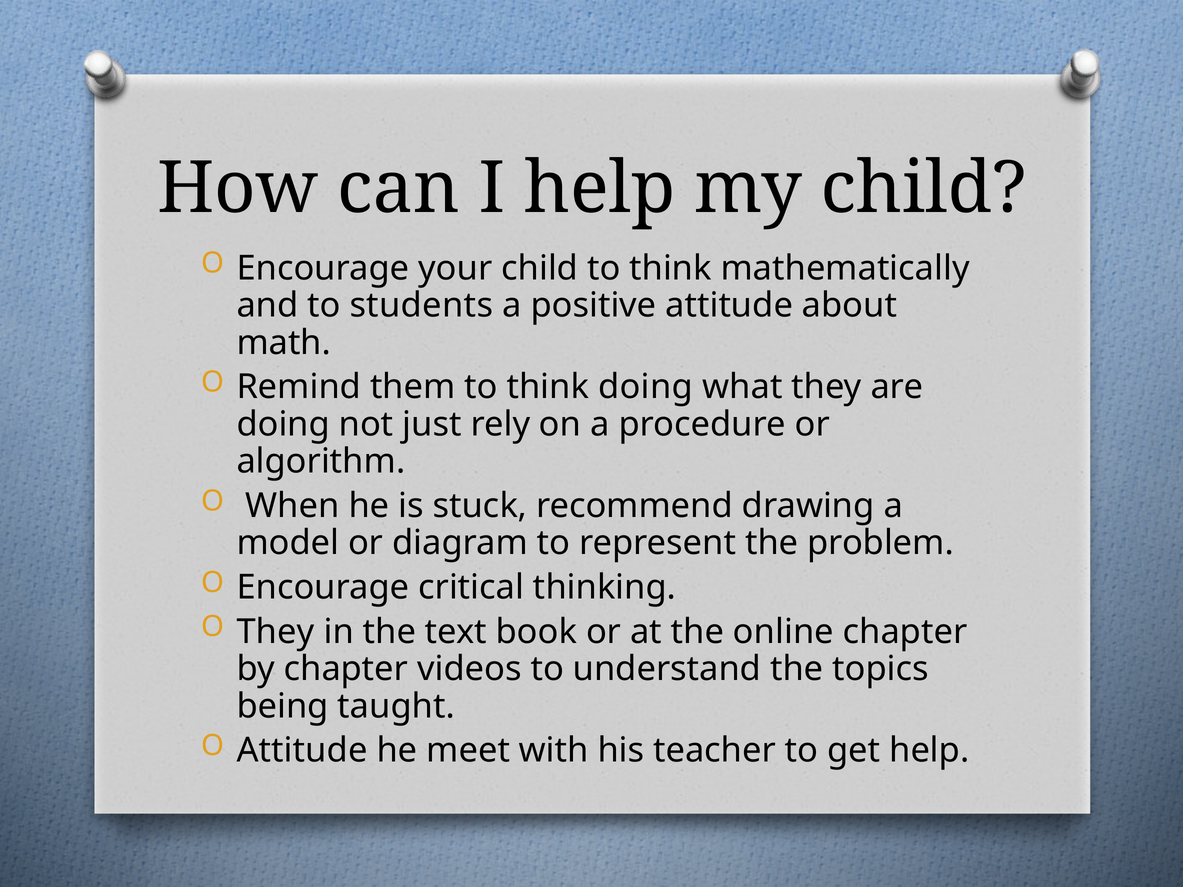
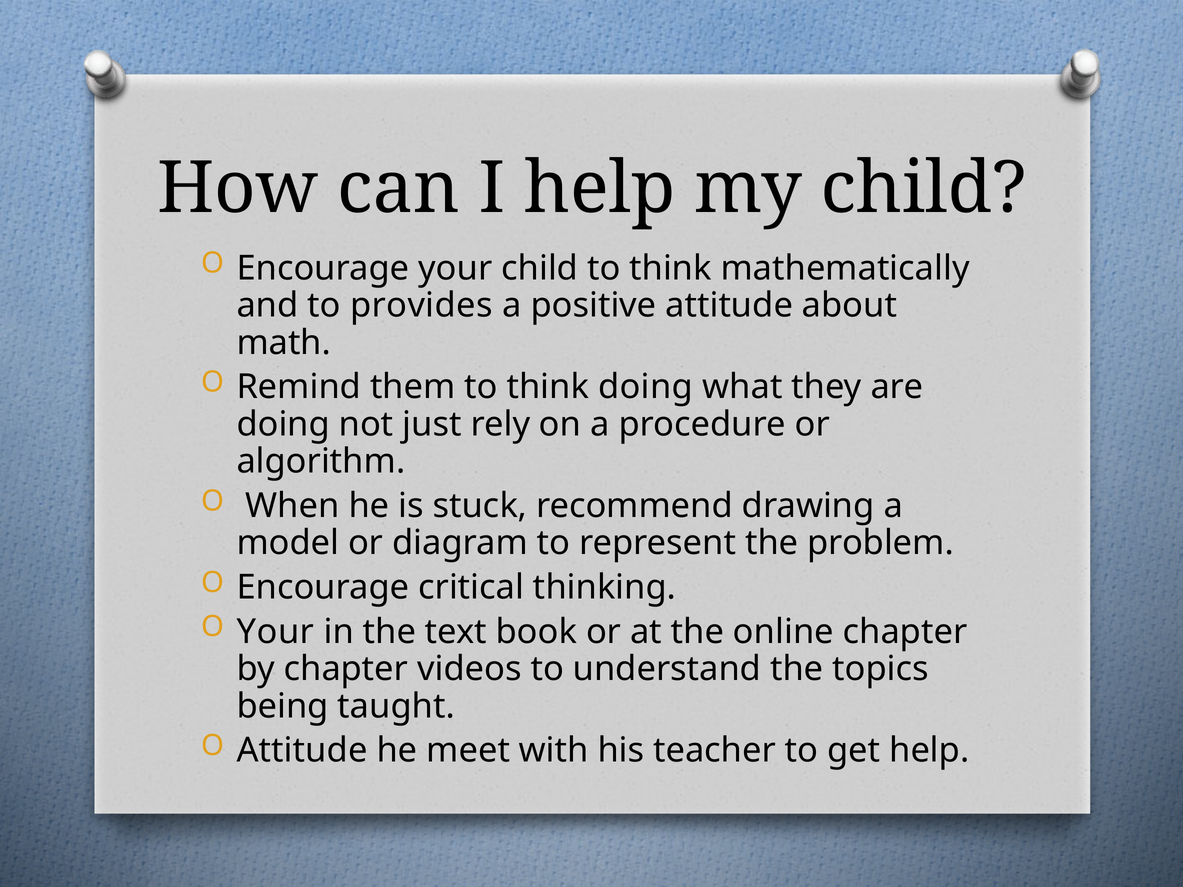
students: students -> provides
They at (276, 632): They -> Your
